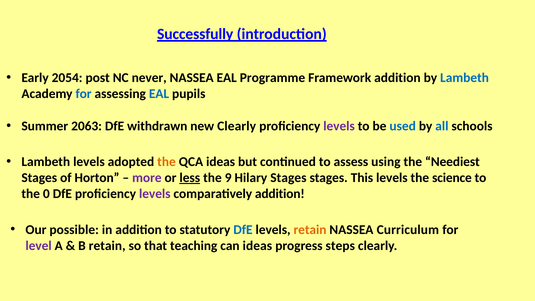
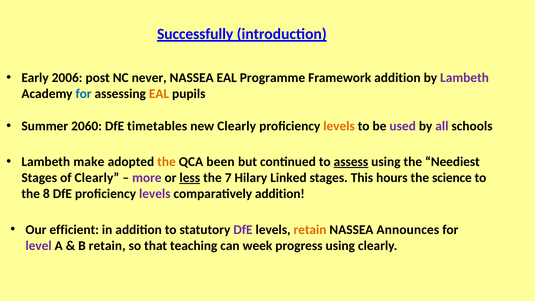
2054: 2054 -> 2006
Lambeth at (465, 78) colour: blue -> purple
EAL at (159, 94) colour: blue -> orange
2063: 2063 -> 2060
withdrawn: withdrawn -> timetables
levels at (339, 126) colour: purple -> orange
used colour: blue -> purple
all colour: blue -> purple
Lambeth levels: levels -> make
QCA ideas: ideas -> been
assess underline: none -> present
of Horton: Horton -> Clearly
9: 9 -> 7
Hilary Stages: Stages -> Linked
This levels: levels -> hours
0: 0 -> 8
possible: possible -> efficient
DfE at (243, 230) colour: blue -> purple
Curriculum: Curriculum -> Announces
can ideas: ideas -> week
progress steps: steps -> using
